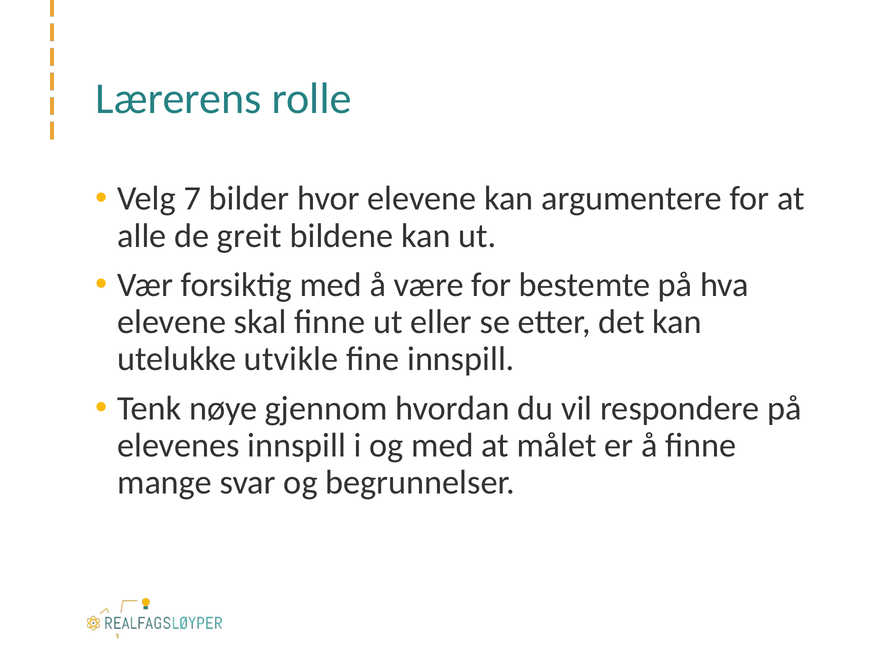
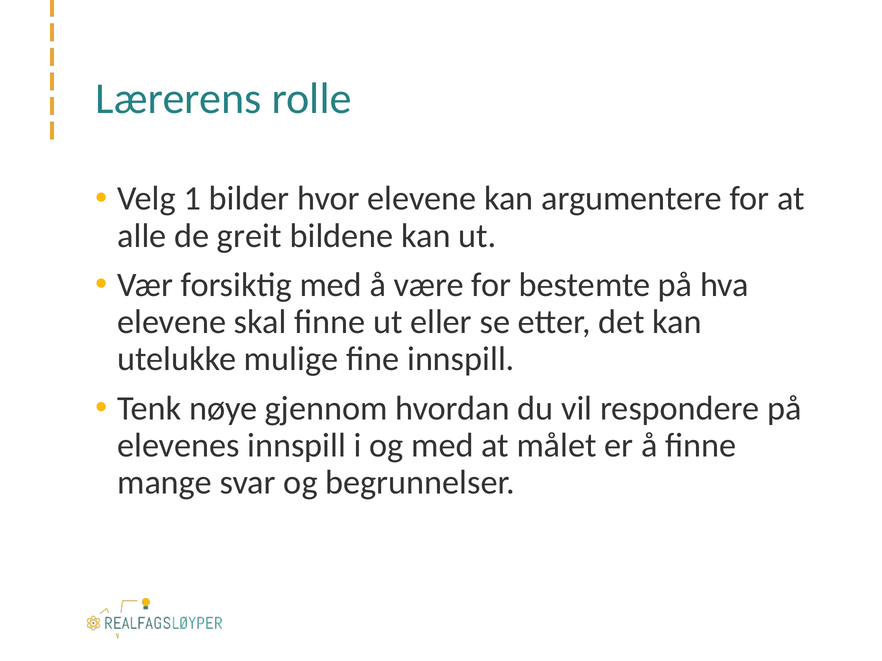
7: 7 -> 1
utvikle: utvikle -> mulige
